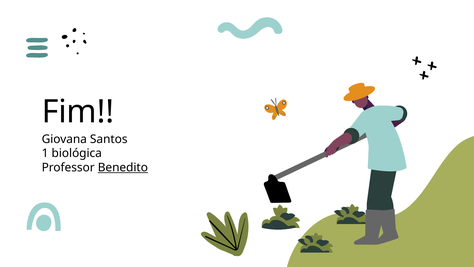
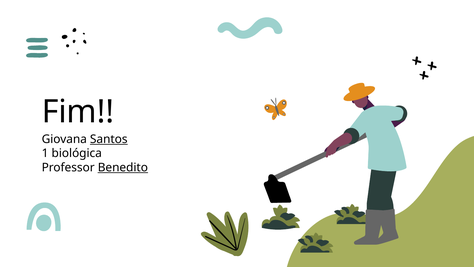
Santos underline: none -> present
